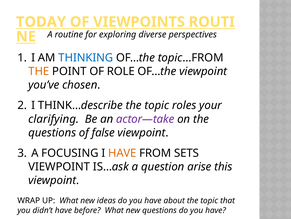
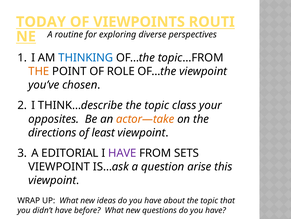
roles: roles -> class
clarifying: clarifying -> opposites
actor—take colour: purple -> orange
questions at (52, 132): questions -> directions
false: false -> least
FOCUSING: FOCUSING -> EDITORIAL
HAVE at (122, 153) colour: orange -> purple
